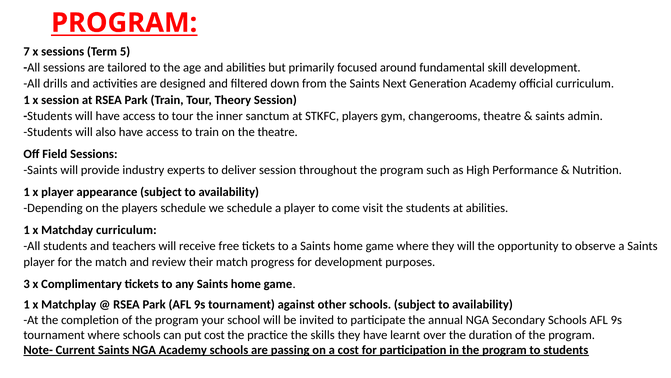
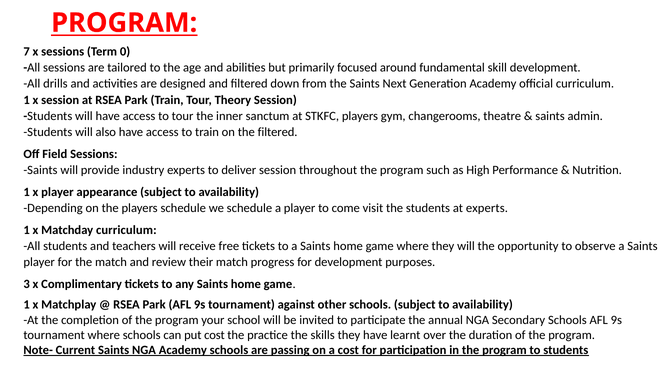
5: 5 -> 0
the theatre: theatre -> filtered
at abilities: abilities -> experts
